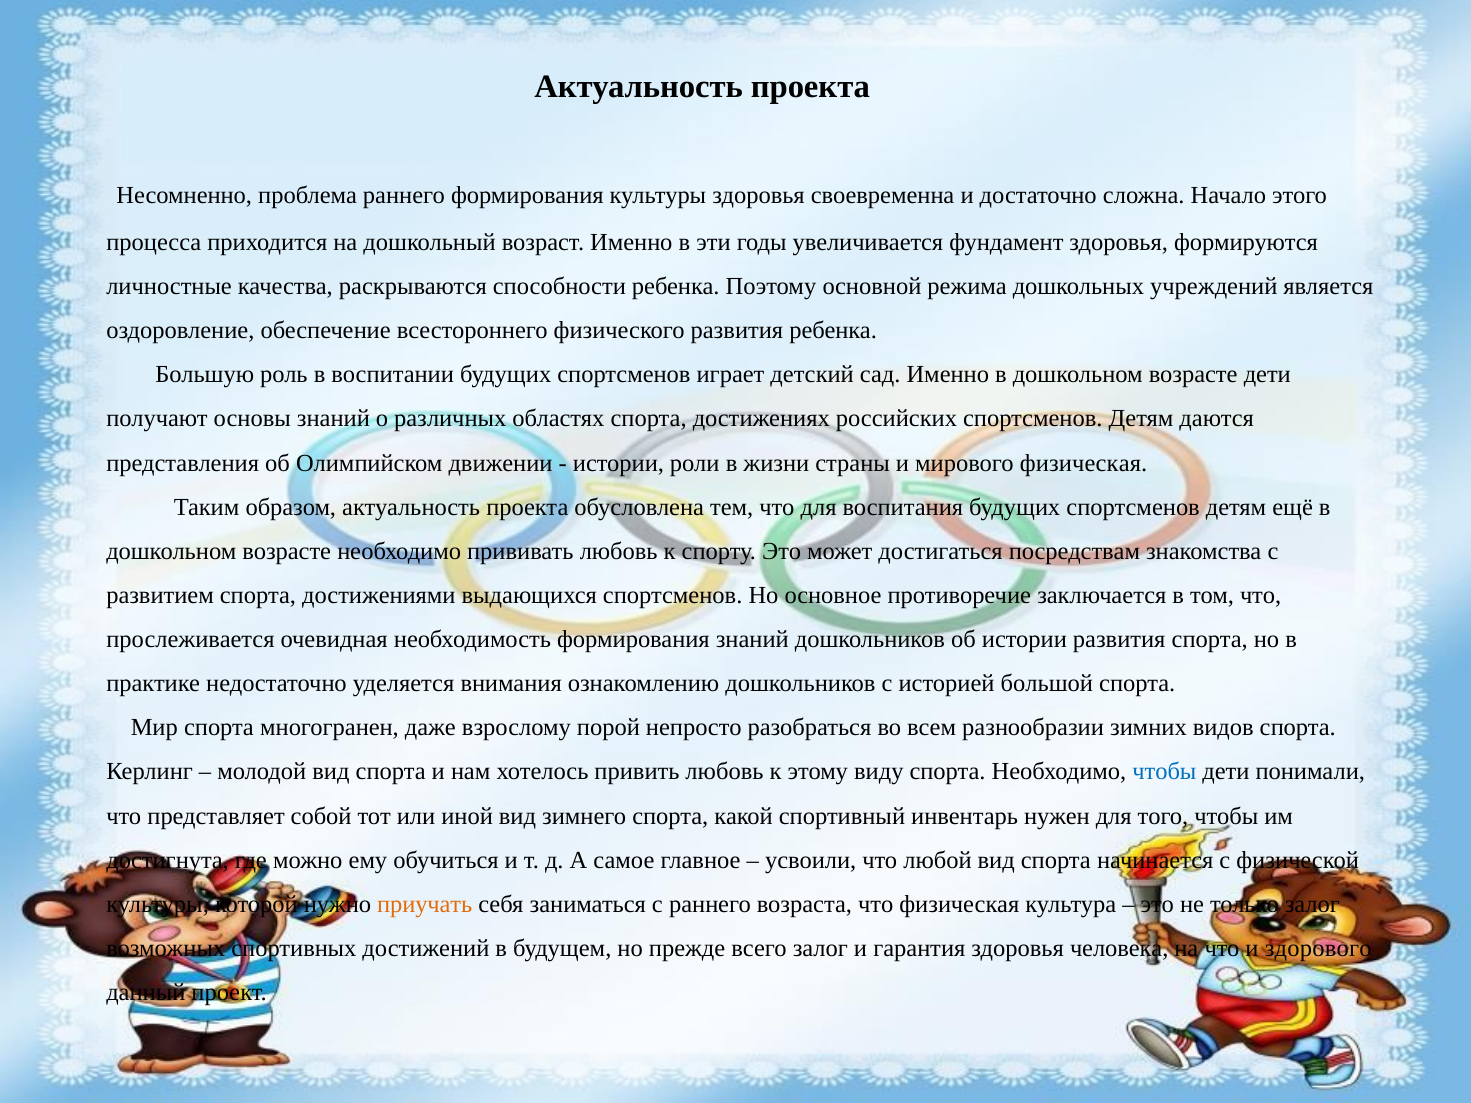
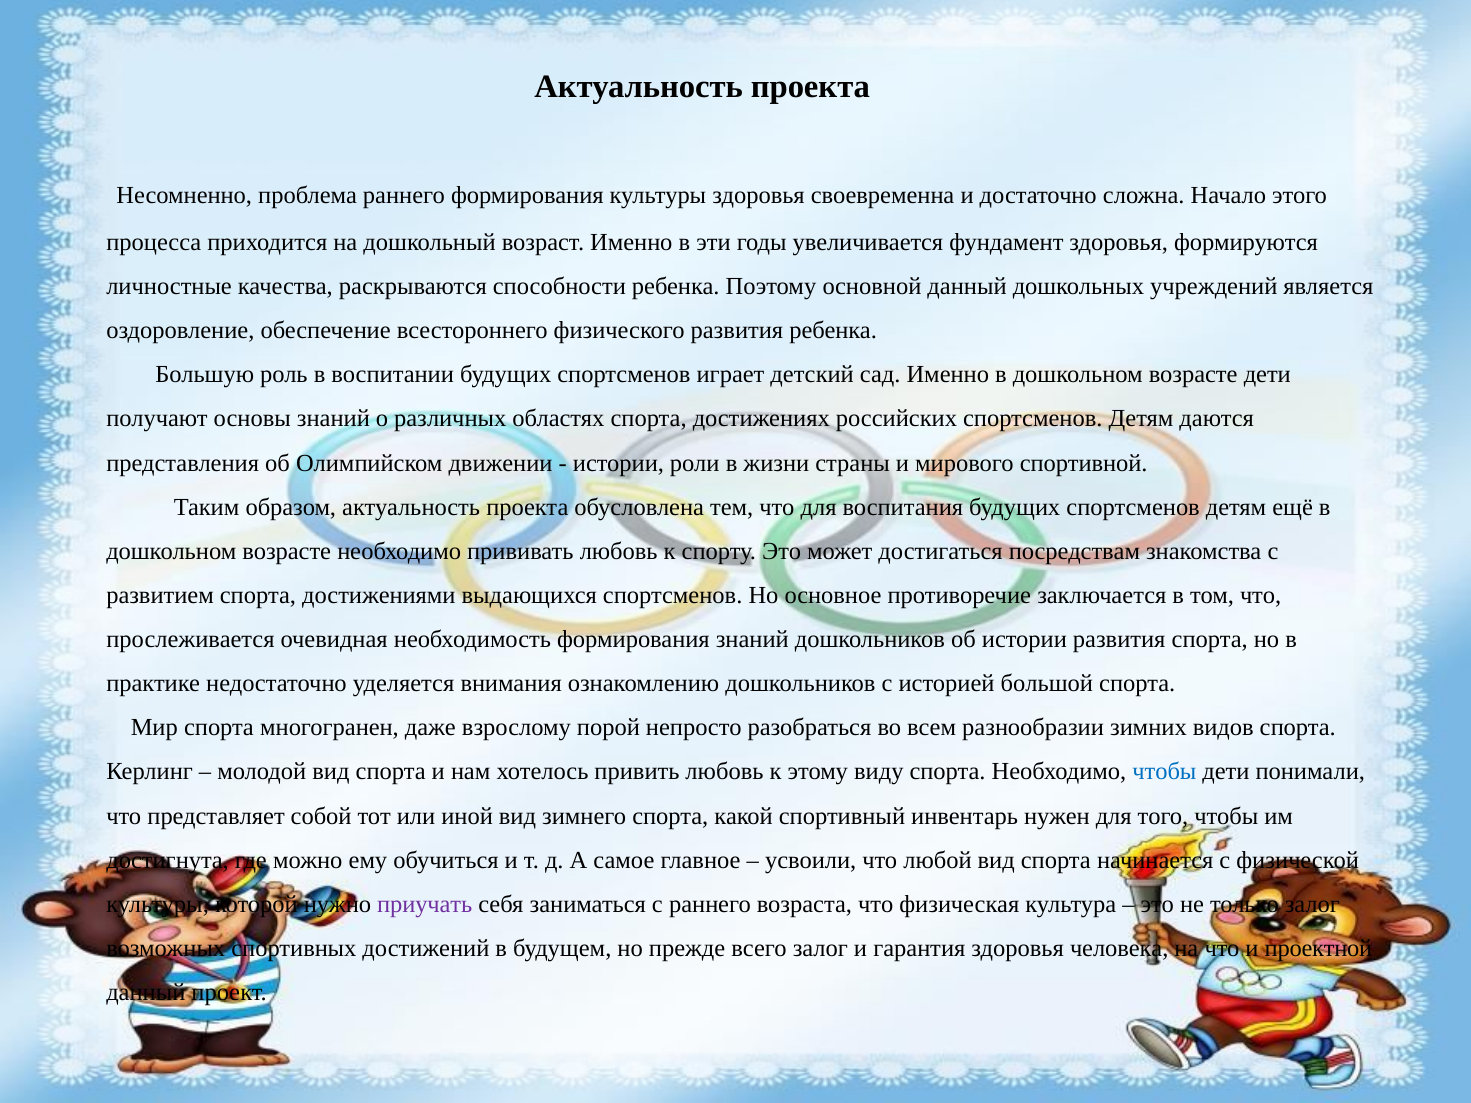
основной режима: режима -> данный
мирового физическая: физическая -> спортивной
приучать colour: orange -> purple
здорового: здорового -> проектной
